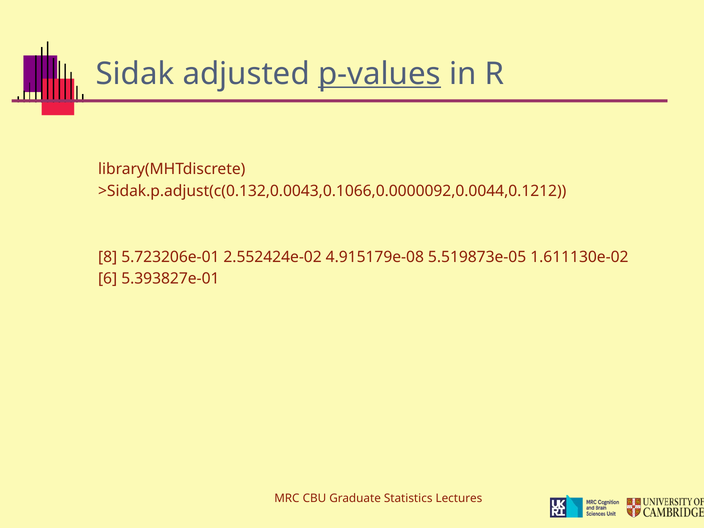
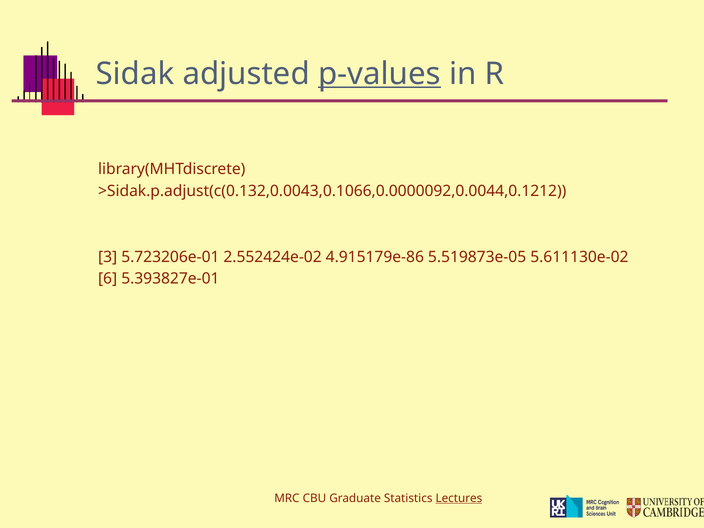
8: 8 -> 3
4.915179e-08: 4.915179e-08 -> 4.915179e-86
1.611130e-02: 1.611130e-02 -> 5.611130e-02
Lectures underline: none -> present
